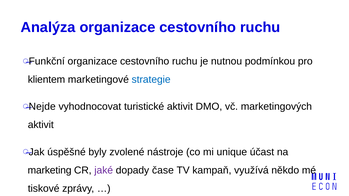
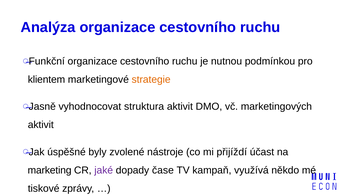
strategie colour: blue -> orange
Nejde: Nejde -> Jasně
turistické: turistické -> struktura
unique: unique -> přijíždí
